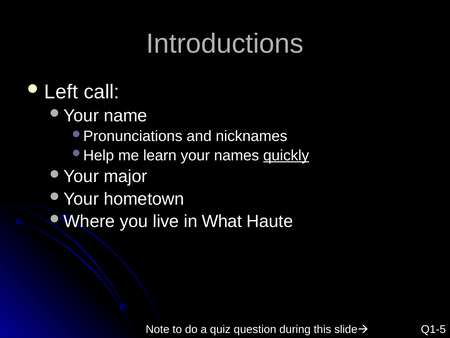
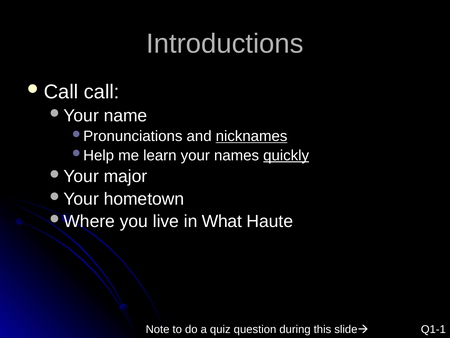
Left at (61, 92): Left -> Call
nicknames underline: none -> present
Q1-5: Q1-5 -> Q1-1
